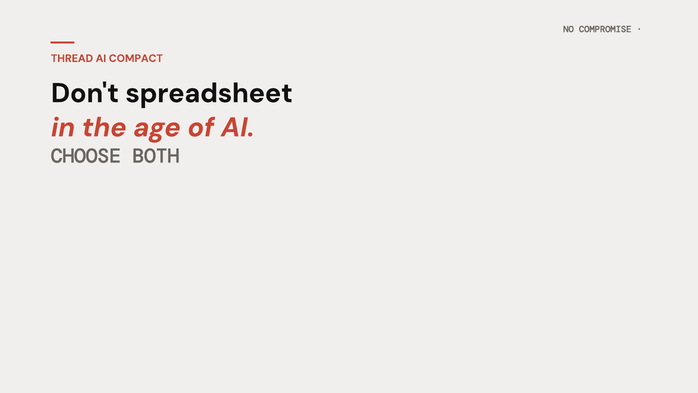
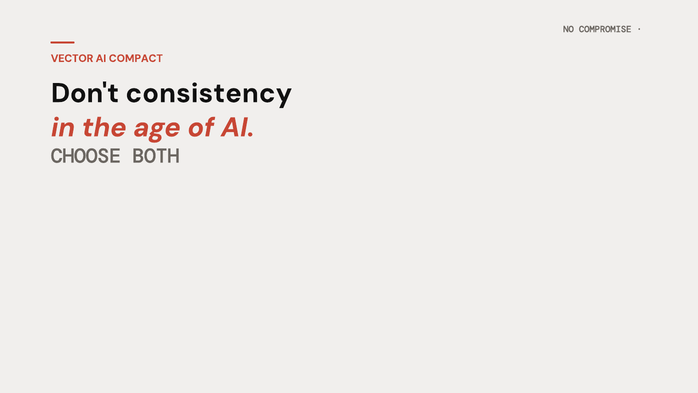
THREAD: THREAD -> VECTOR
spreadsheet: spreadsheet -> consistency
